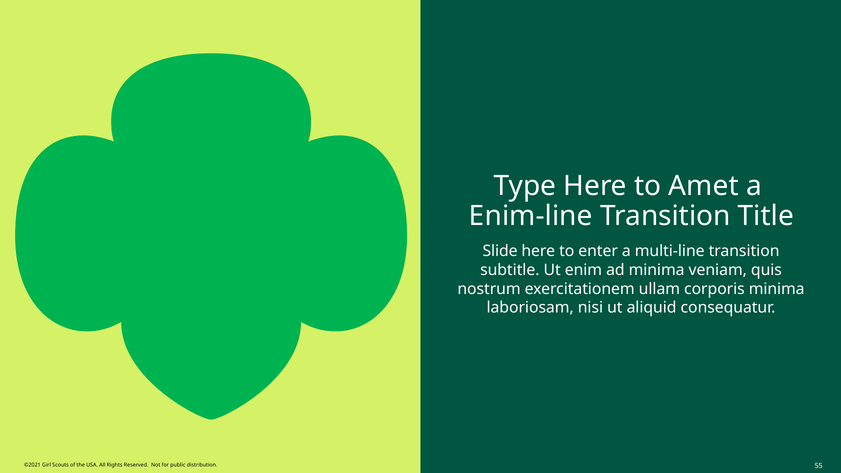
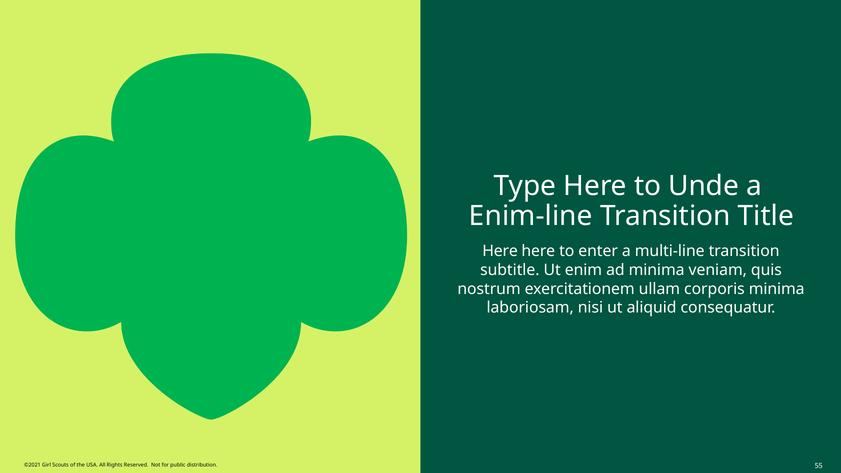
Amet: Amet -> Unde
Slide at (500, 251): Slide -> Here
